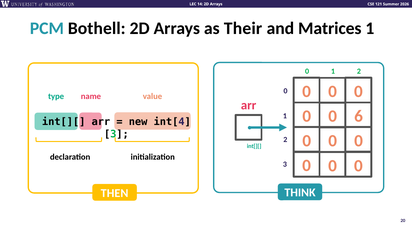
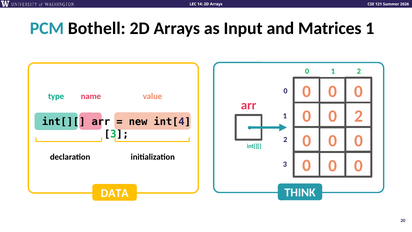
Their: Their -> Input
0 6: 6 -> 2
THEN: THEN -> DATA
